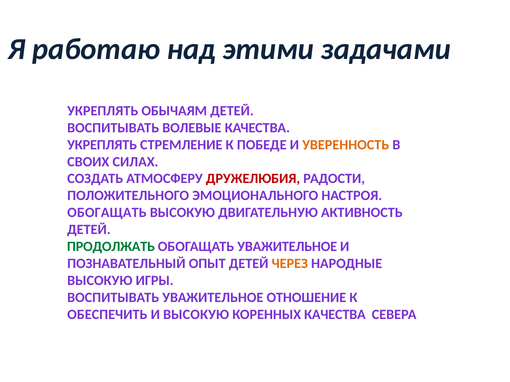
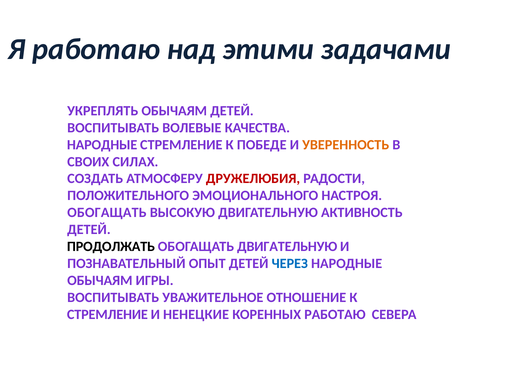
УКРЕПЛЯТЬ at (102, 145): УКРЕПЛЯТЬ -> НАРОДНЫЕ
ПРОДОЛЖАТЬ colour: green -> black
ОБОГАЩАТЬ УВАЖИТЕЛЬНОЕ: УВАЖИТЕЛЬНОЕ -> ДВИГАТЕЛЬНУЮ
ЧЕРЕЗ colour: orange -> blue
ВЫСОКУЮ at (100, 281): ВЫСОКУЮ -> ОБЫЧАЯМ
ОБЕСПЕЧИТЬ at (107, 315): ОБЕСПЕЧИТЬ -> СТРЕМЛЕНИЕ
И ВЫСОКУЮ: ВЫСОКУЮ -> НЕНЕЦКИЕ
КОРЕННЫХ КАЧЕСТВА: КАЧЕСТВА -> РАБОТАЮ
